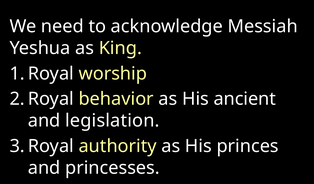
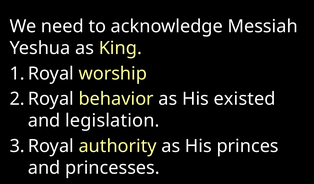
ancient: ancient -> existed
